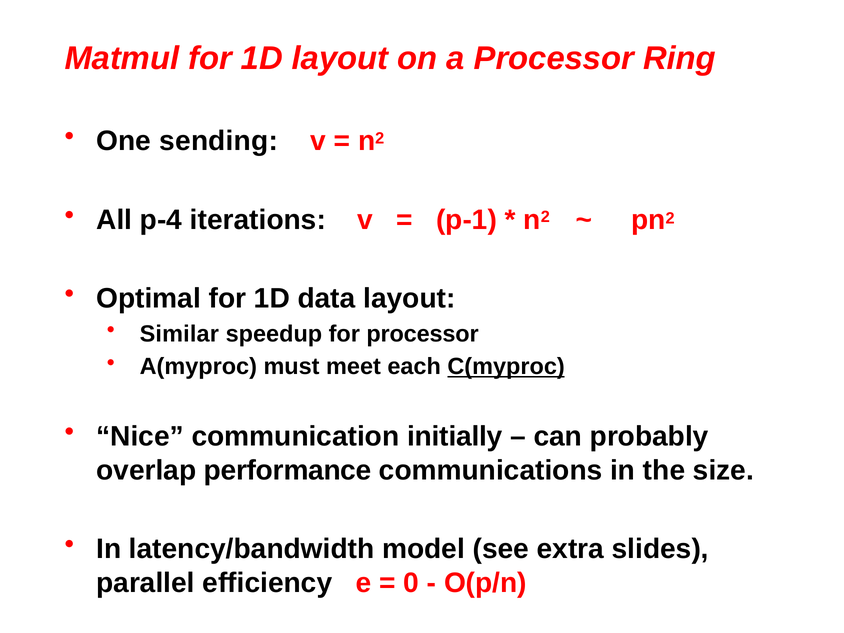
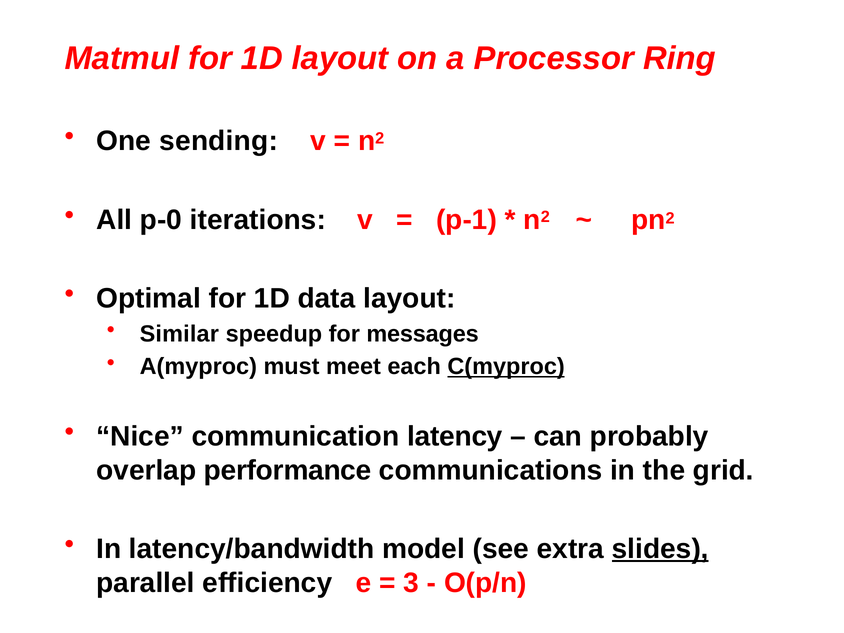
p-4: p-4 -> p-0
for processor: processor -> messages
initially: initially -> latency
size: size -> grid
slides underline: none -> present
0: 0 -> 3
